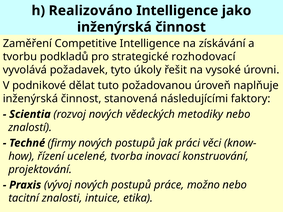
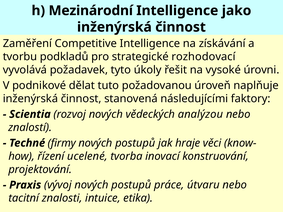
Realizováno: Realizováno -> Mezinárodní
metodiky: metodiky -> analýzou
práci: práci -> hraje
možno: možno -> útvaru
